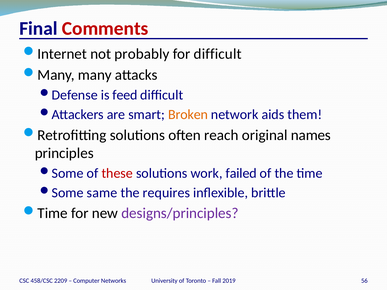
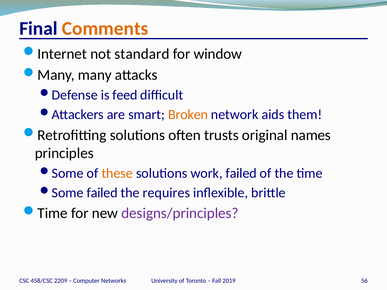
Comments colour: red -> orange
probably: probably -> standard
for difficult: difficult -> window
reach: reach -> trusts
these colour: red -> orange
same at (102, 193): same -> failed
